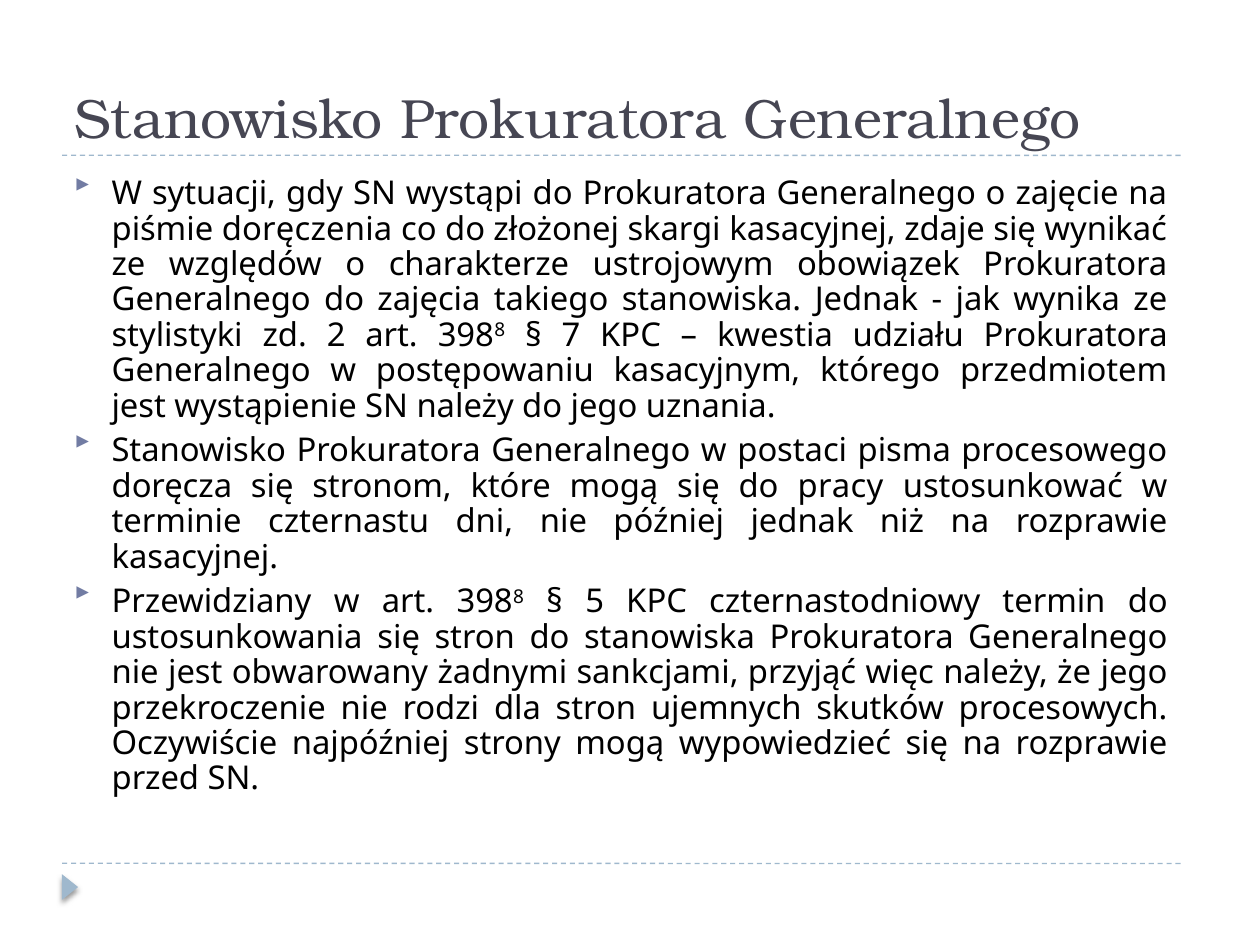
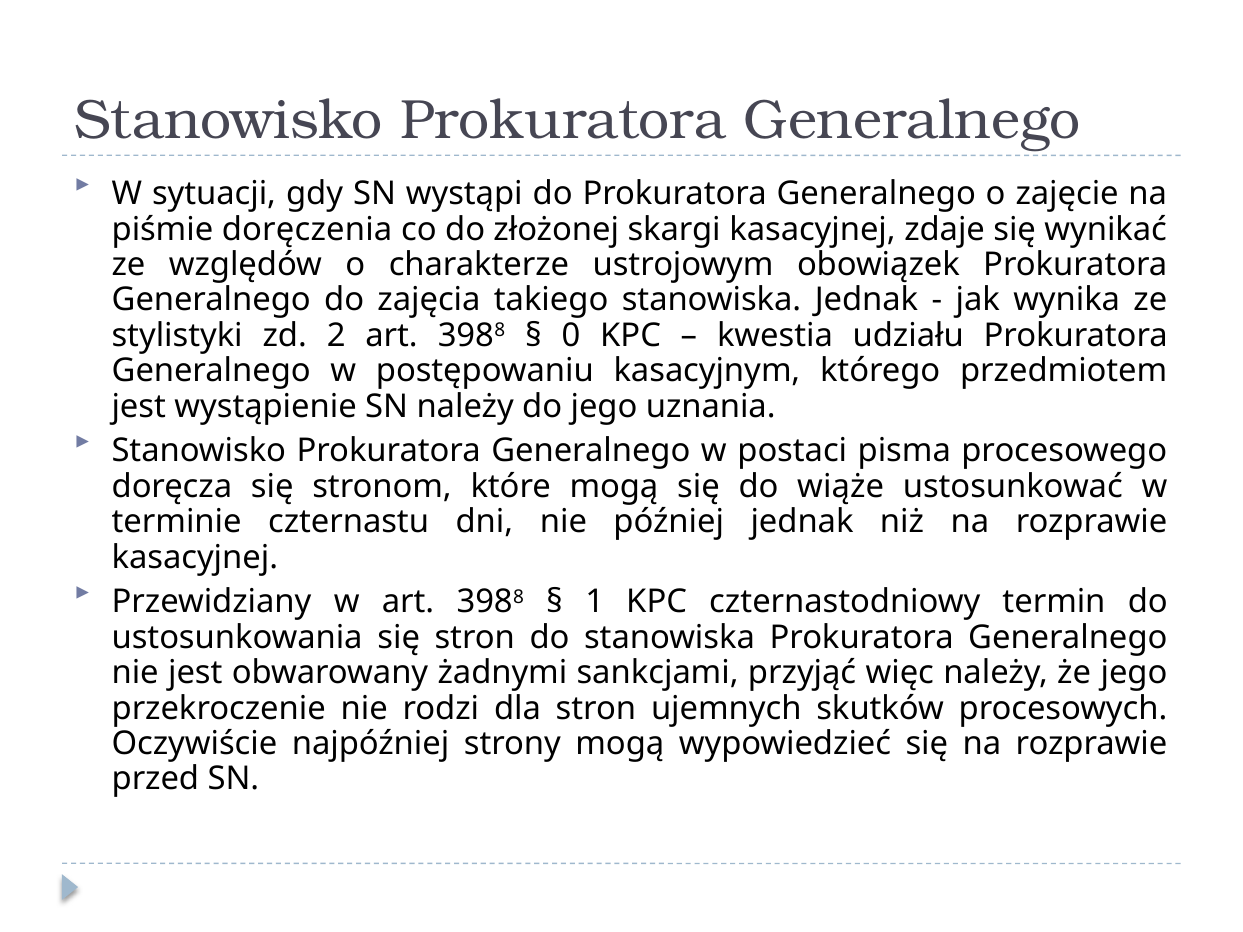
7: 7 -> 0
pracy: pracy -> wiąże
5: 5 -> 1
